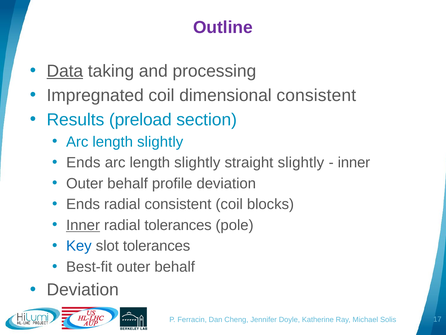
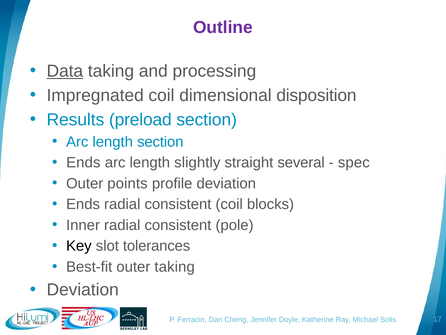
dimensional consistent: consistent -> disposition
slightly at (160, 142): slightly -> section
straight slightly: slightly -> several
inner at (354, 162): inner -> spec
behalf at (128, 183): behalf -> points
Inner at (83, 225) underline: present -> none
tolerances at (178, 225): tolerances -> consistent
Key colour: blue -> black
Best-fit outer behalf: behalf -> taking
